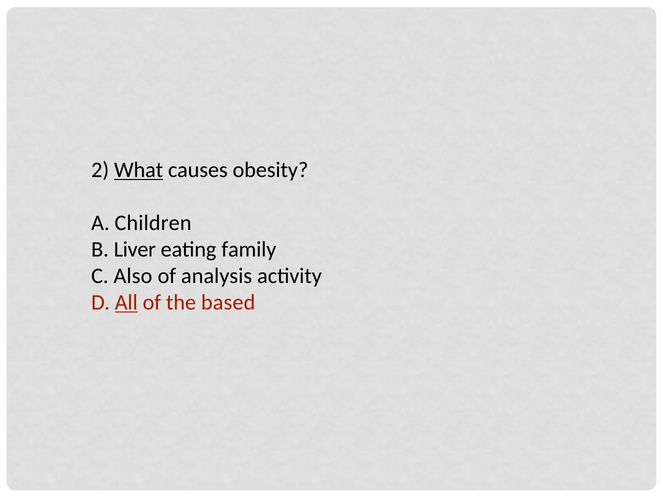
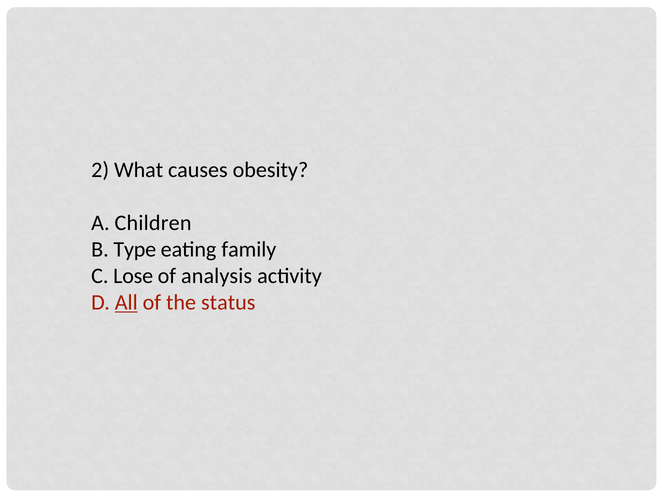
What underline: present -> none
Liver: Liver -> Type
Also: Also -> Lose
based: based -> status
